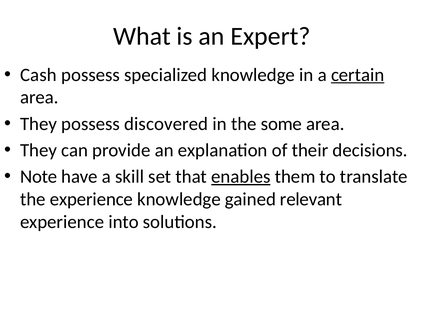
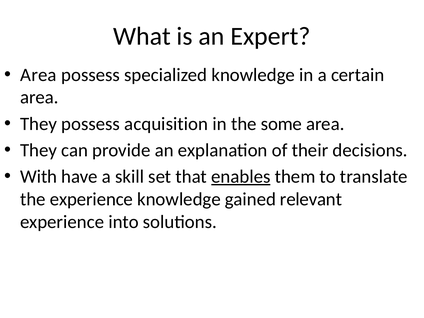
Cash at (39, 75): Cash -> Area
certain underline: present -> none
discovered: discovered -> acquisition
Note: Note -> With
